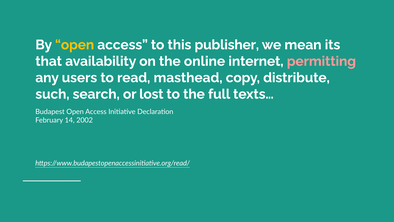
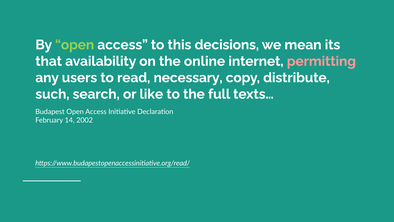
open at (75, 45) colour: yellow -> light green
publisher: publisher -> decisions
masthead: masthead -> necessary
lost: lost -> like
